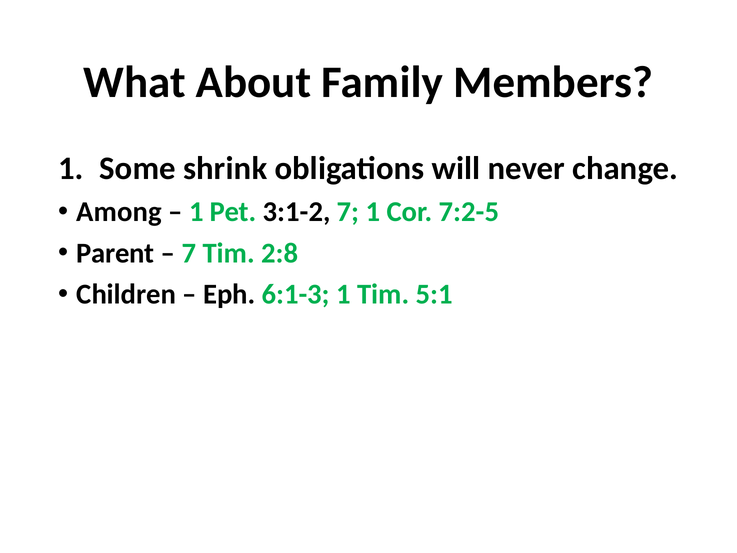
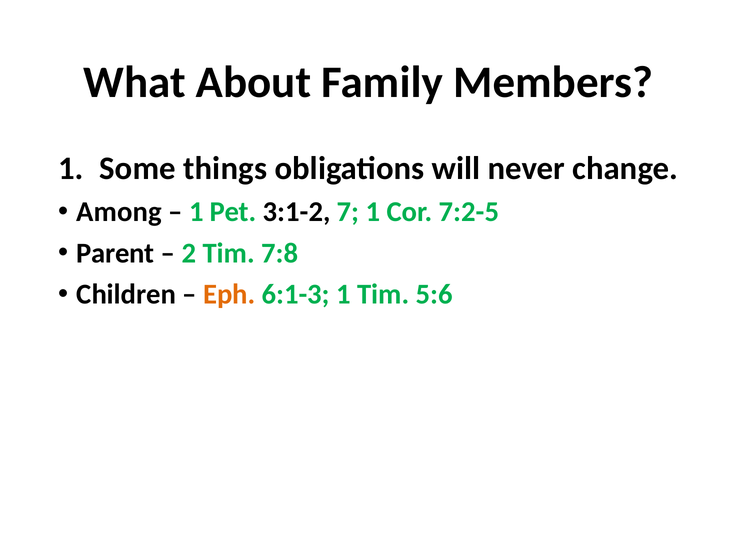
shrink: shrink -> things
7 at (189, 253): 7 -> 2
2:8: 2:8 -> 7:8
Eph colour: black -> orange
5:1: 5:1 -> 5:6
